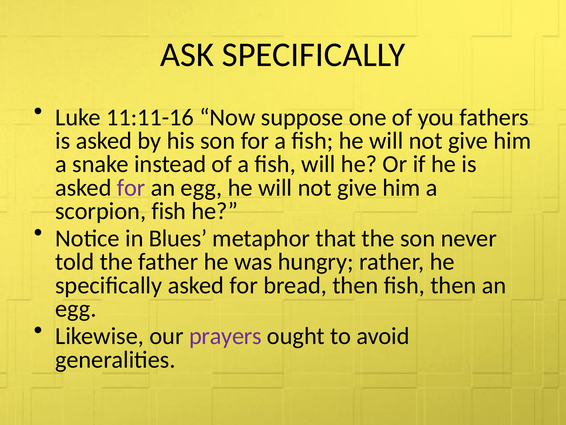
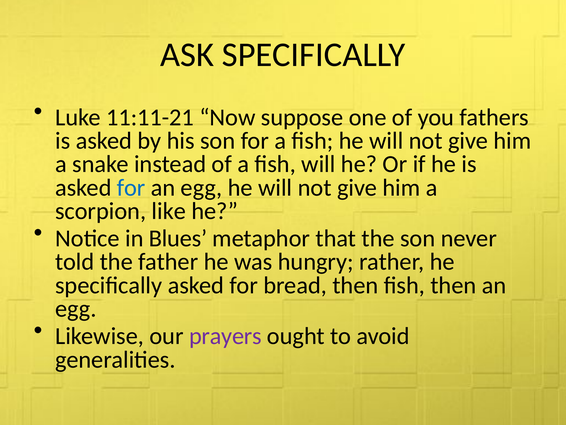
11:11-16: 11:11-16 -> 11:11-21
for at (131, 187) colour: purple -> blue
scorpion fish: fish -> like
